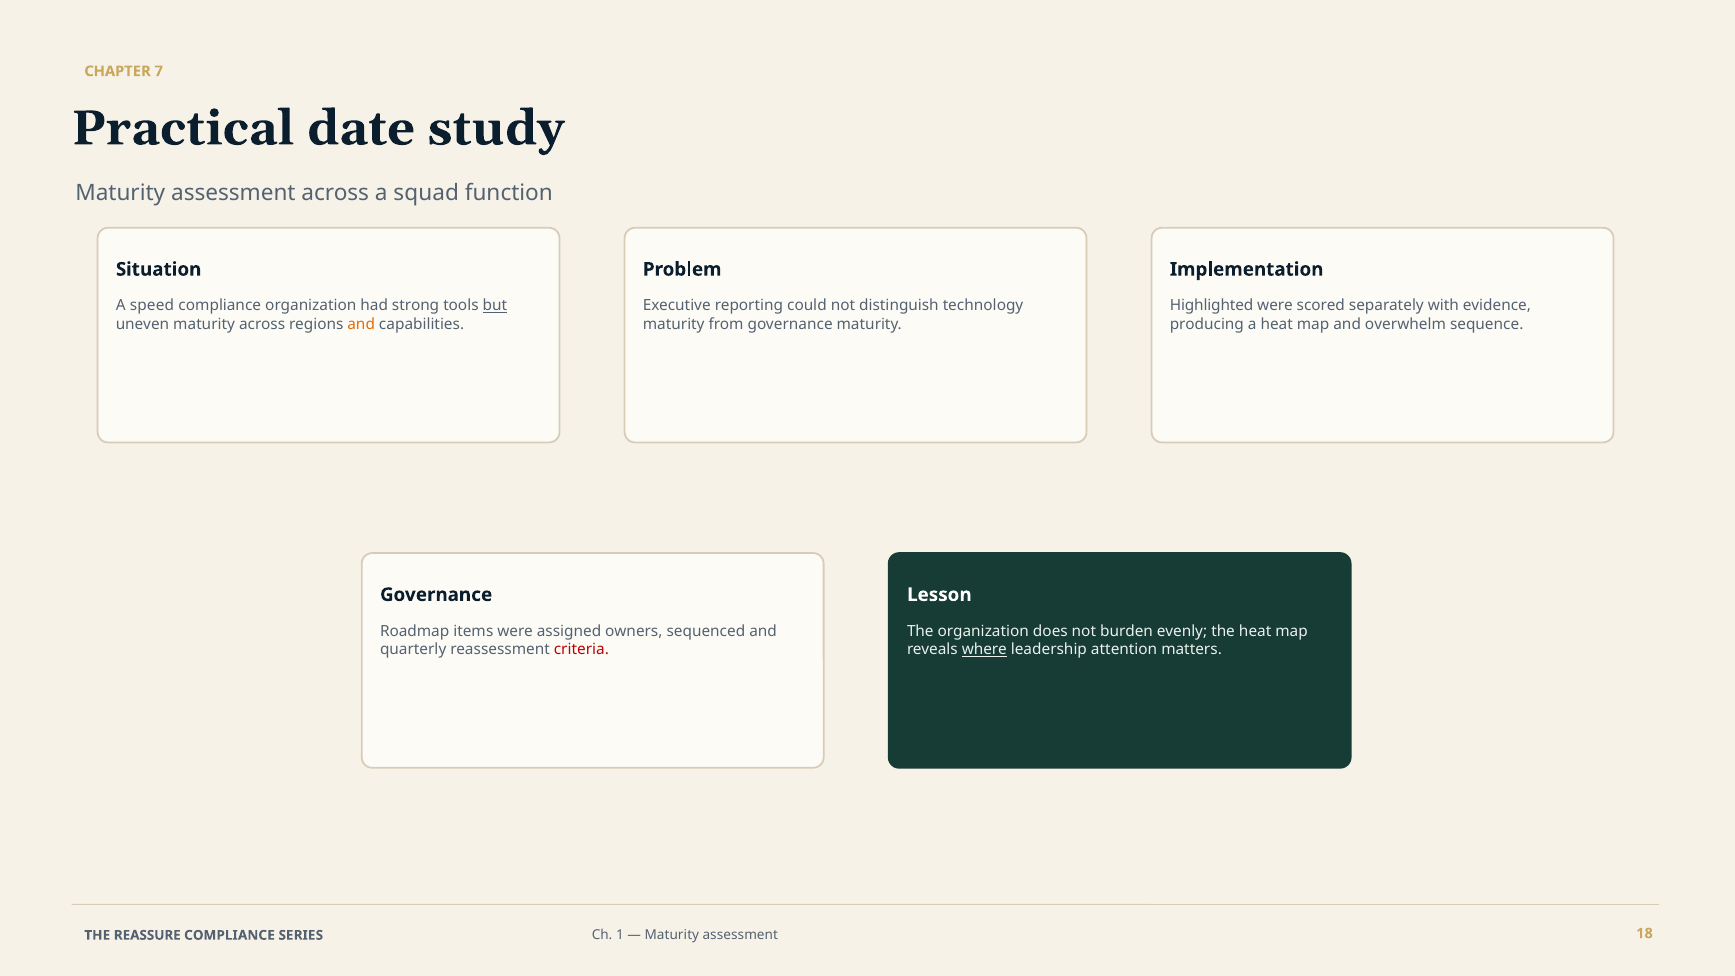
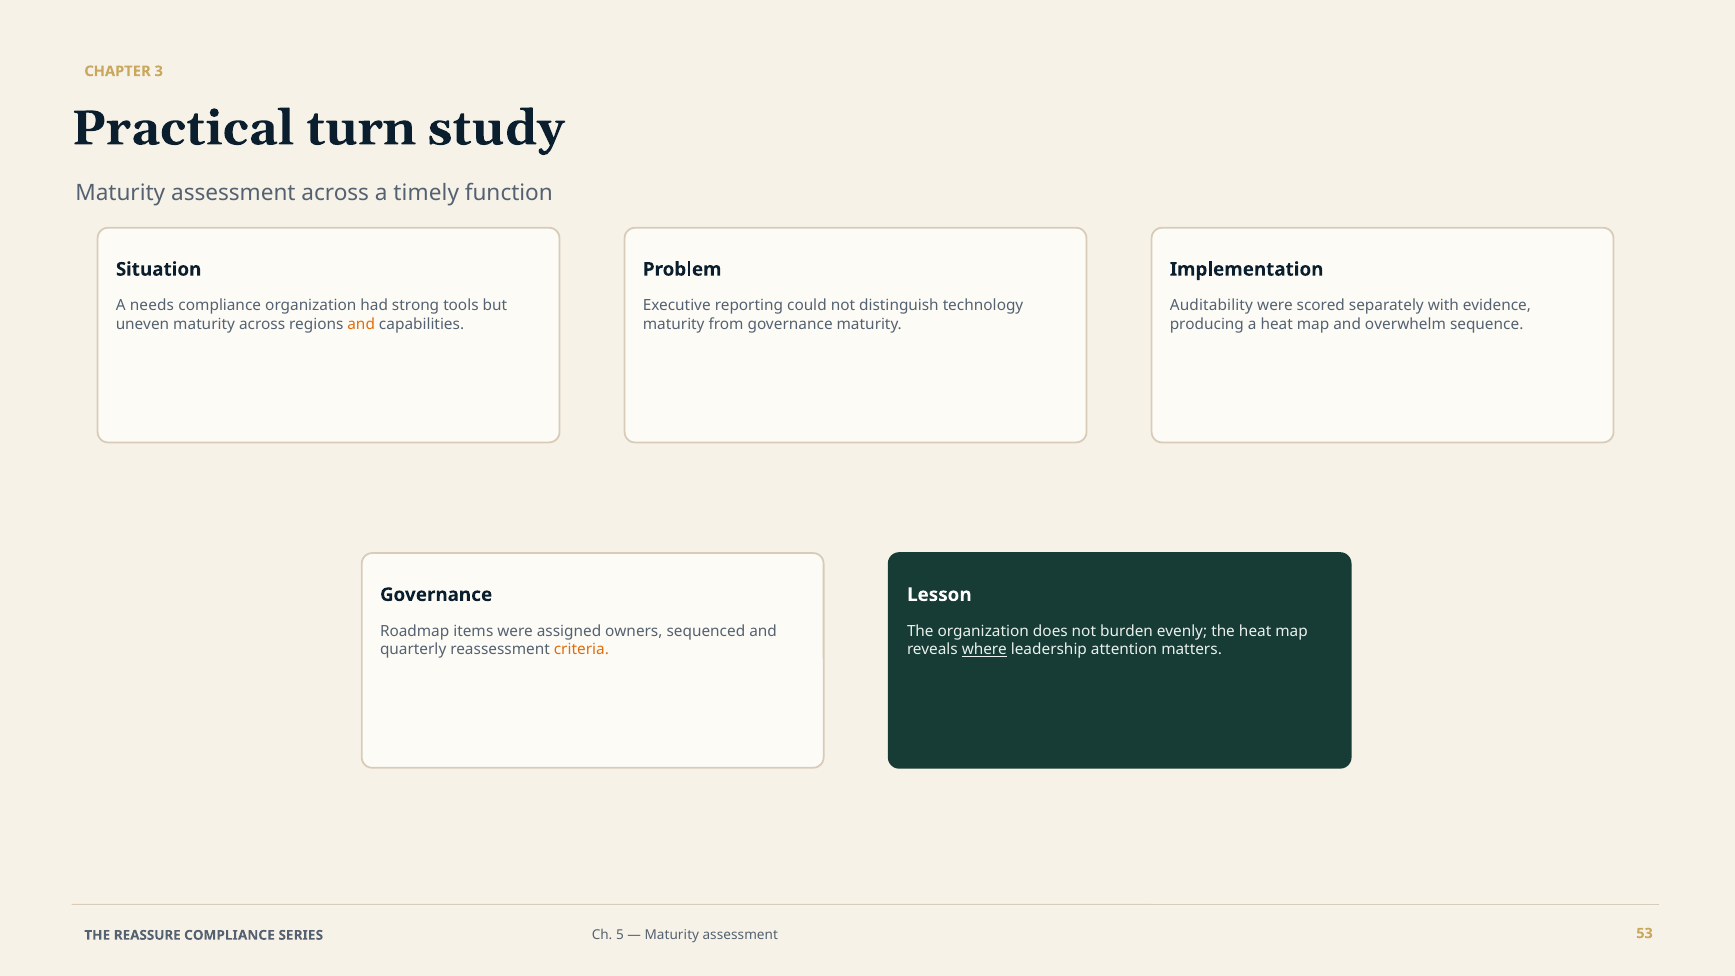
7: 7 -> 3
date: date -> turn
squad: squad -> timely
speed: speed -> needs
but underline: present -> none
Highlighted: Highlighted -> Auditability
criteria colour: red -> orange
1: 1 -> 5
18: 18 -> 53
